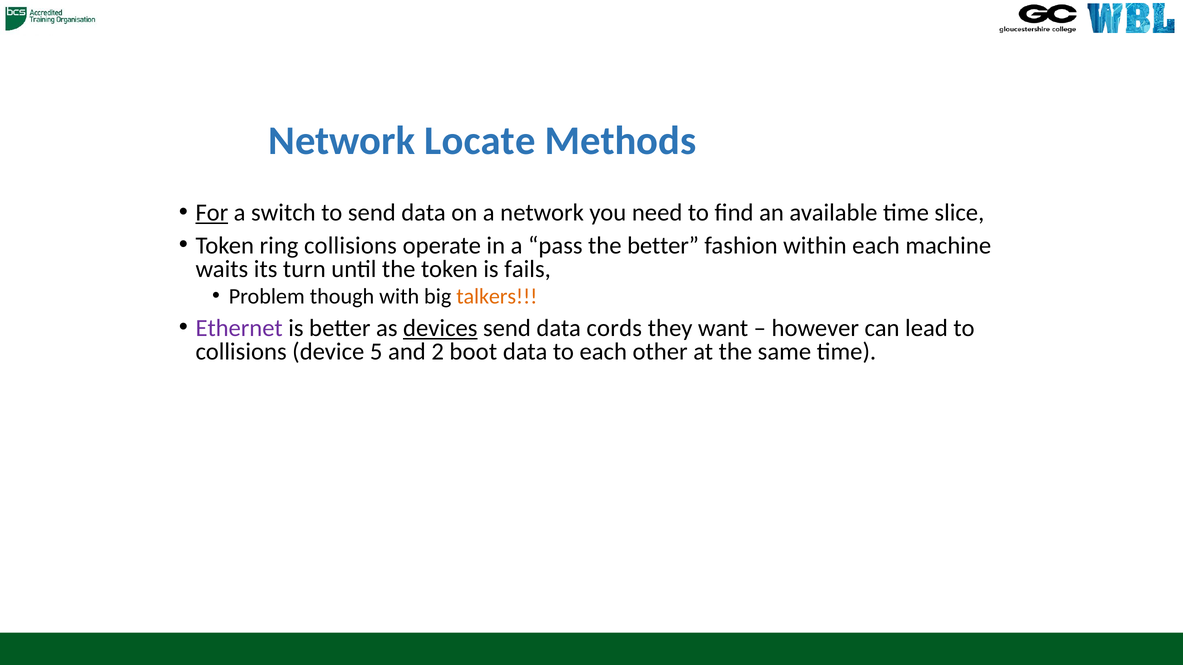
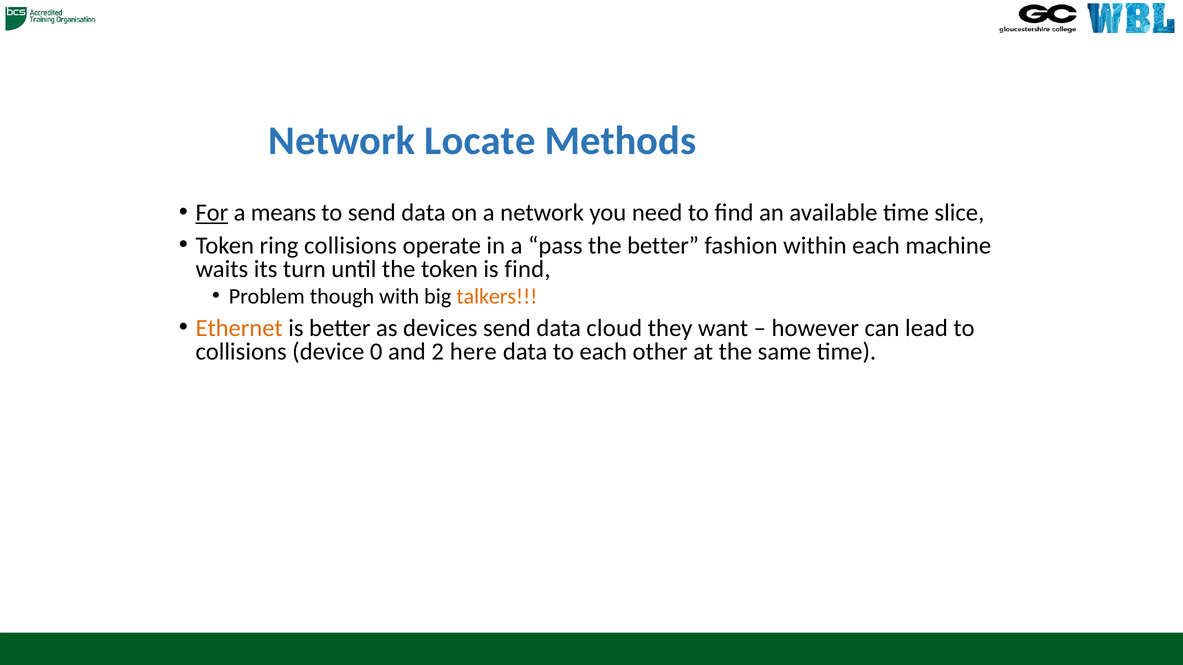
switch: switch -> means
is fails: fails -> find
Ethernet colour: purple -> orange
devices underline: present -> none
cords: cords -> cloud
5: 5 -> 0
boot: boot -> here
